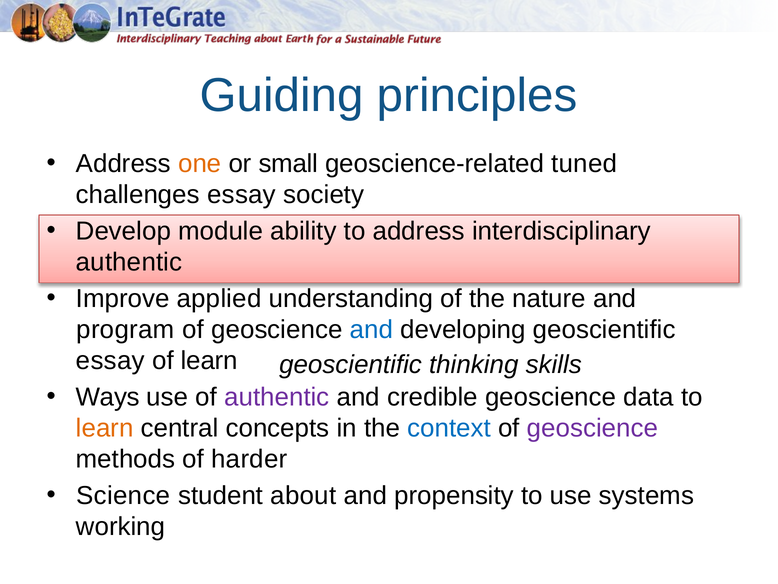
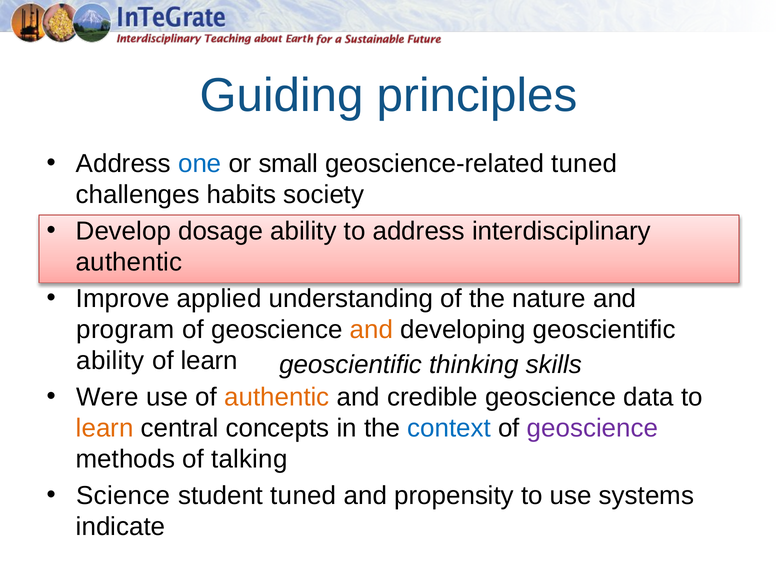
one colour: orange -> blue
challenges essay: essay -> habits
module: module -> dosage
and at (371, 329) colour: blue -> orange
essay at (110, 360): essay -> ability
Ways: Ways -> Were
authentic at (277, 397) colour: purple -> orange
harder: harder -> talking
student about: about -> tuned
working: working -> indicate
